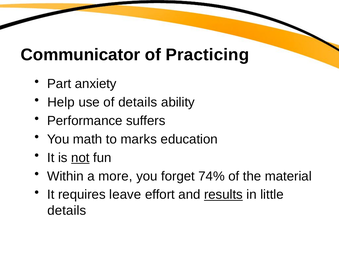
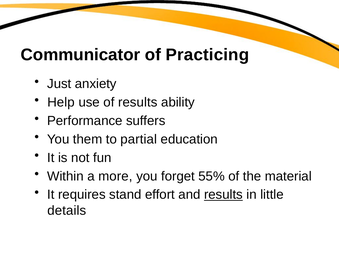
Part: Part -> Just
of details: details -> results
math: math -> them
marks: marks -> partial
not underline: present -> none
74%: 74% -> 55%
leave: leave -> stand
